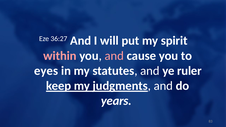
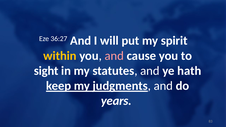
within colour: pink -> yellow
eyes: eyes -> sight
ruler: ruler -> hath
